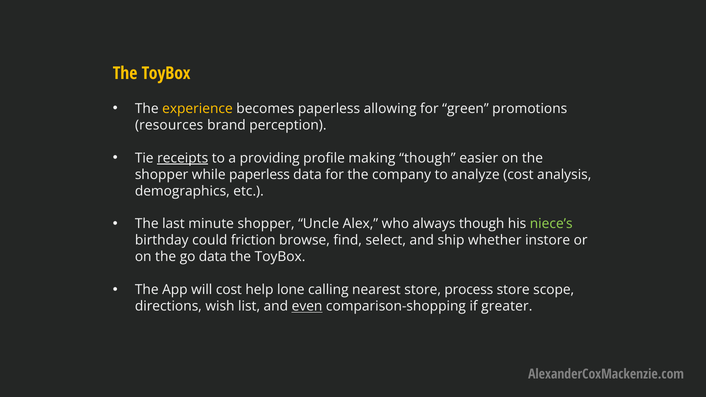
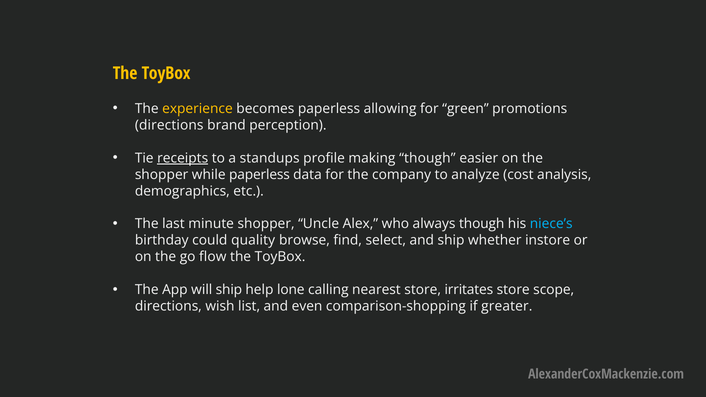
resources at (169, 125): resources -> directions
providing: providing -> standups
niece’s colour: light green -> light blue
friction: friction -> quality
go data: data -> flow
will cost: cost -> ship
process: process -> irritates
even underline: present -> none
